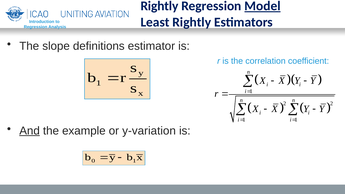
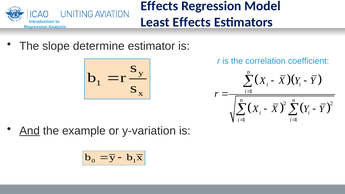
Rightly at (160, 6): Rightly -> Effects
Model underline: present -> none
Least Rightly: Rightly -> Effects
definitions: definitions -> determine
